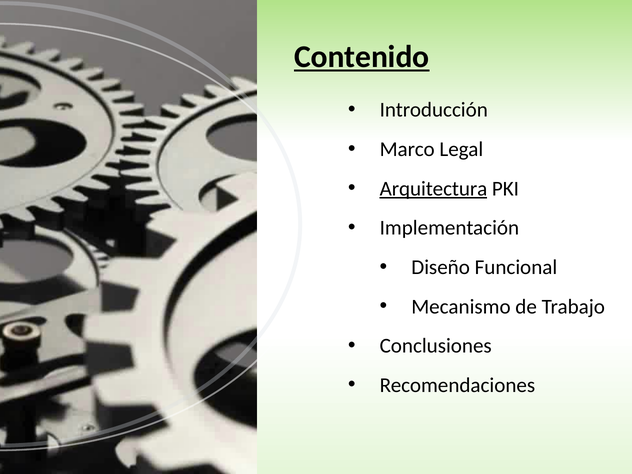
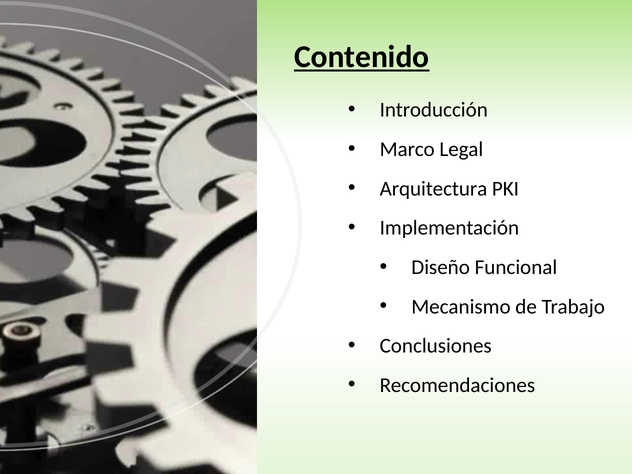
Arquitectura underline: present -> none
